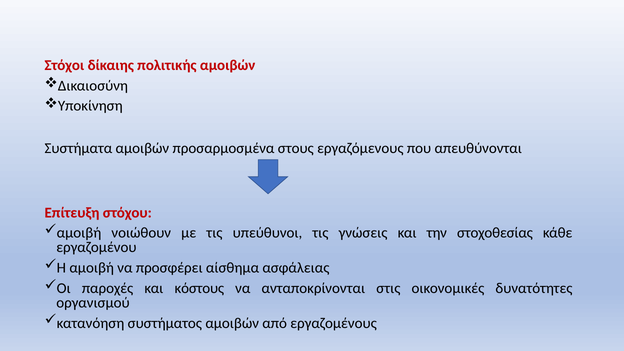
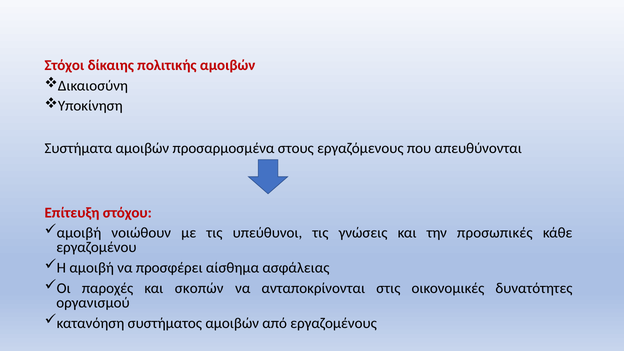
στοχοθεσίας: στοχοθεσίας -> προσωπικές
κόστους: κόστους -> σκοπών
